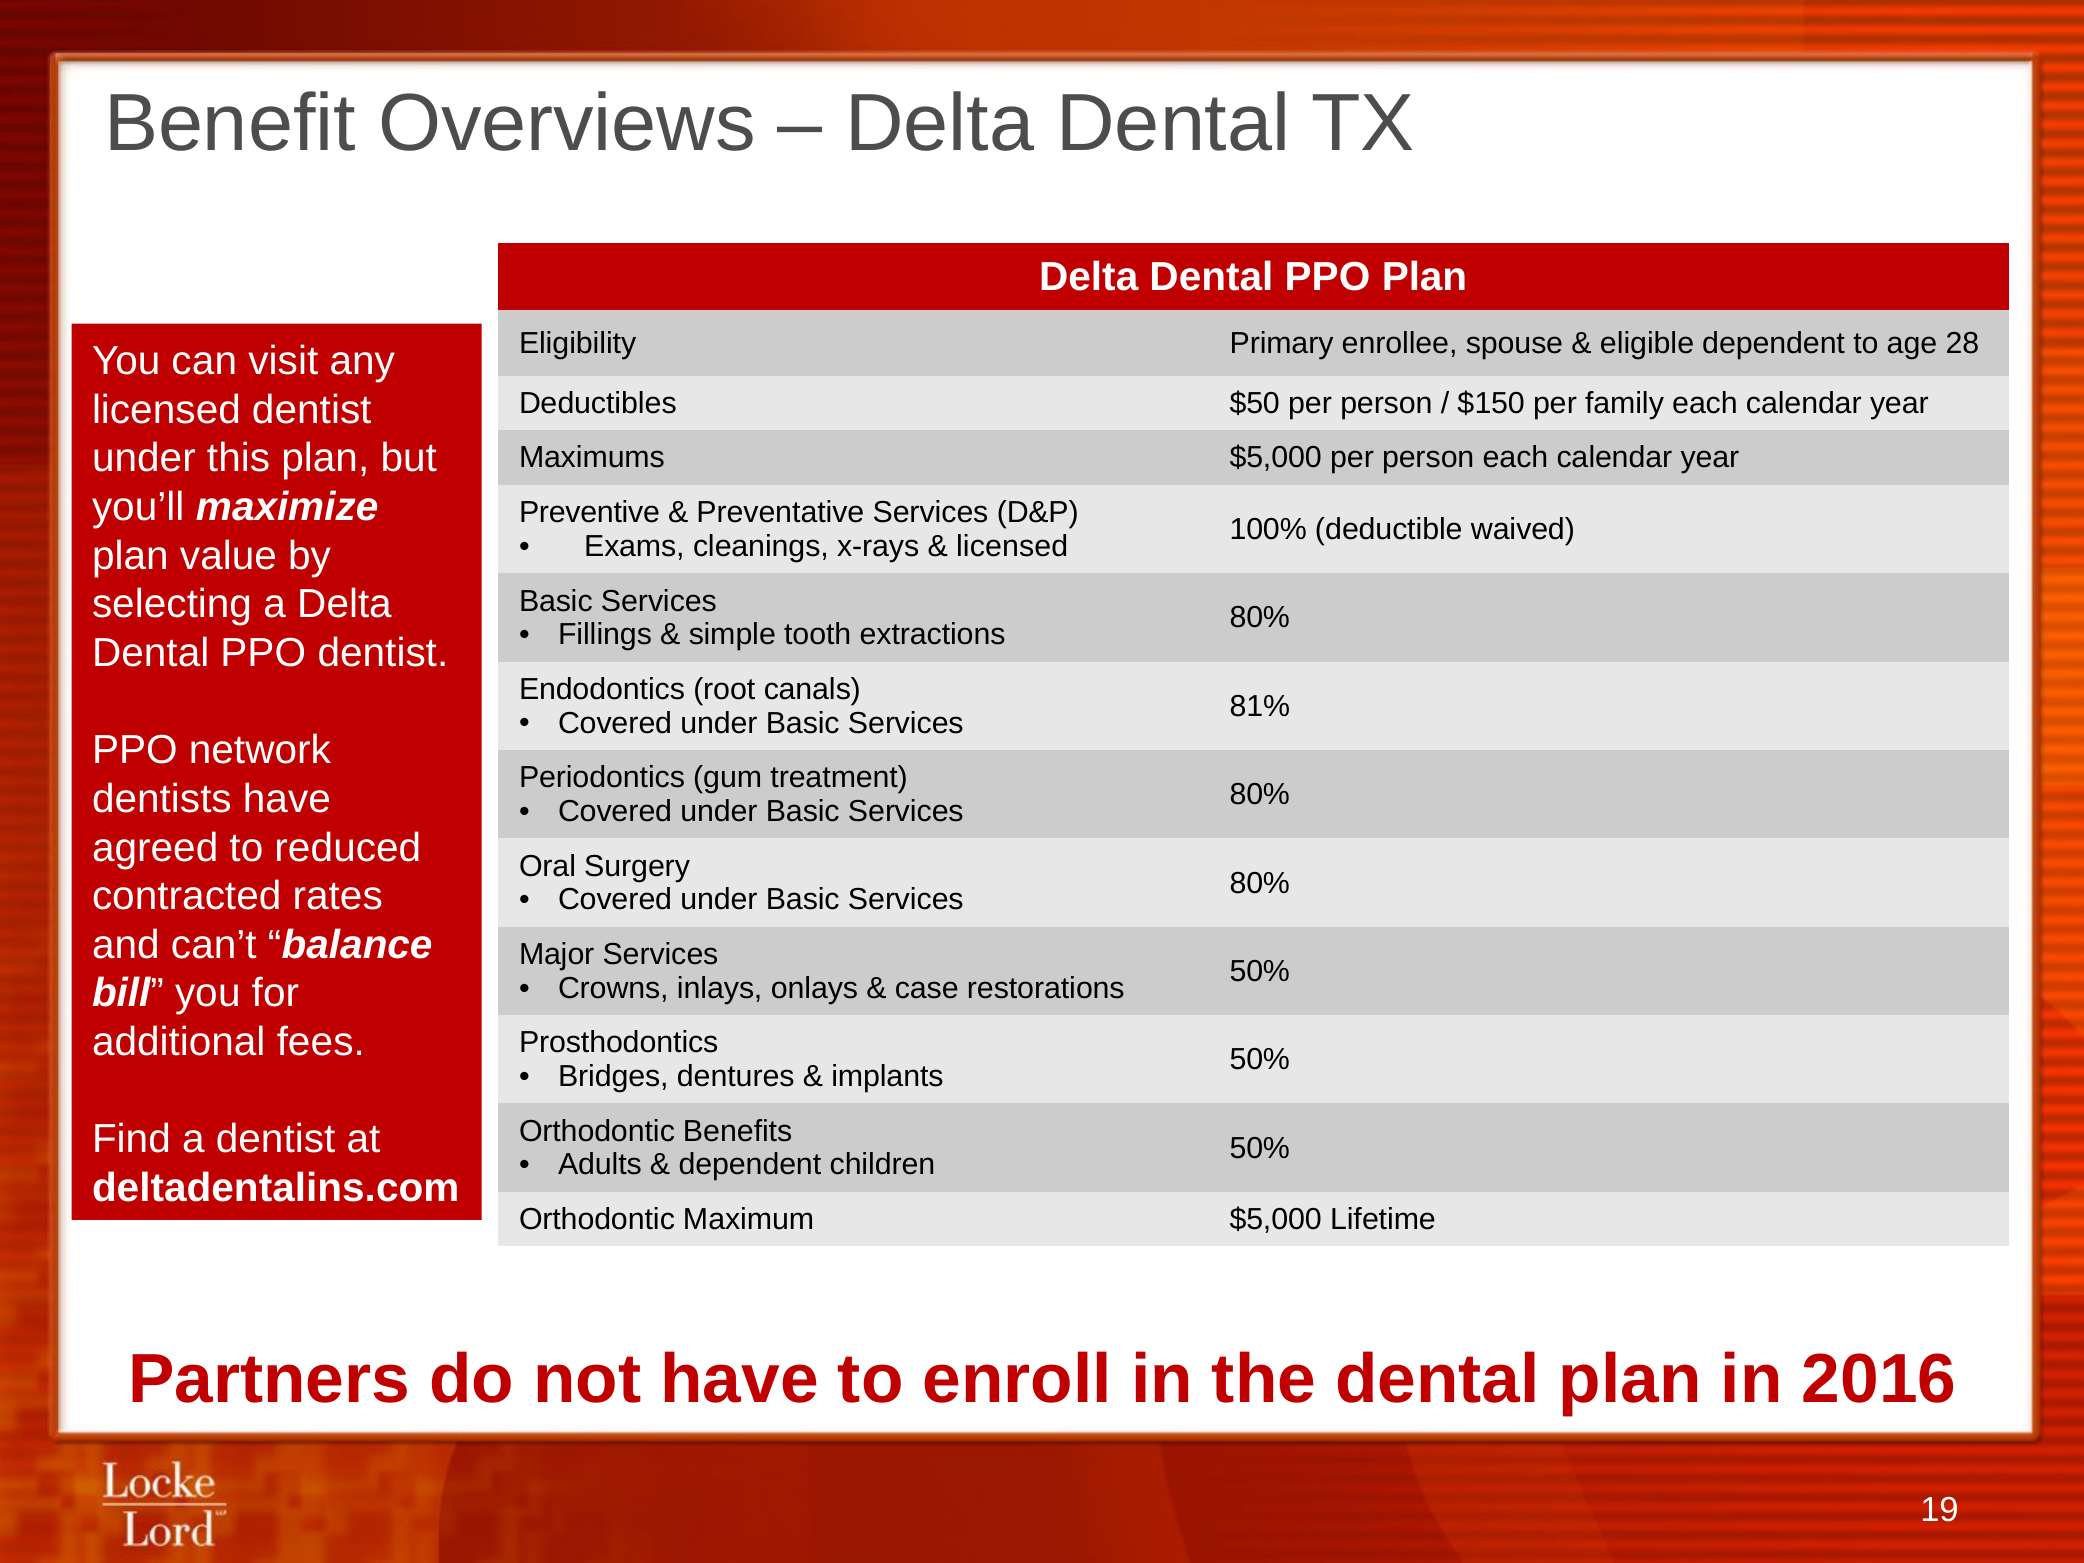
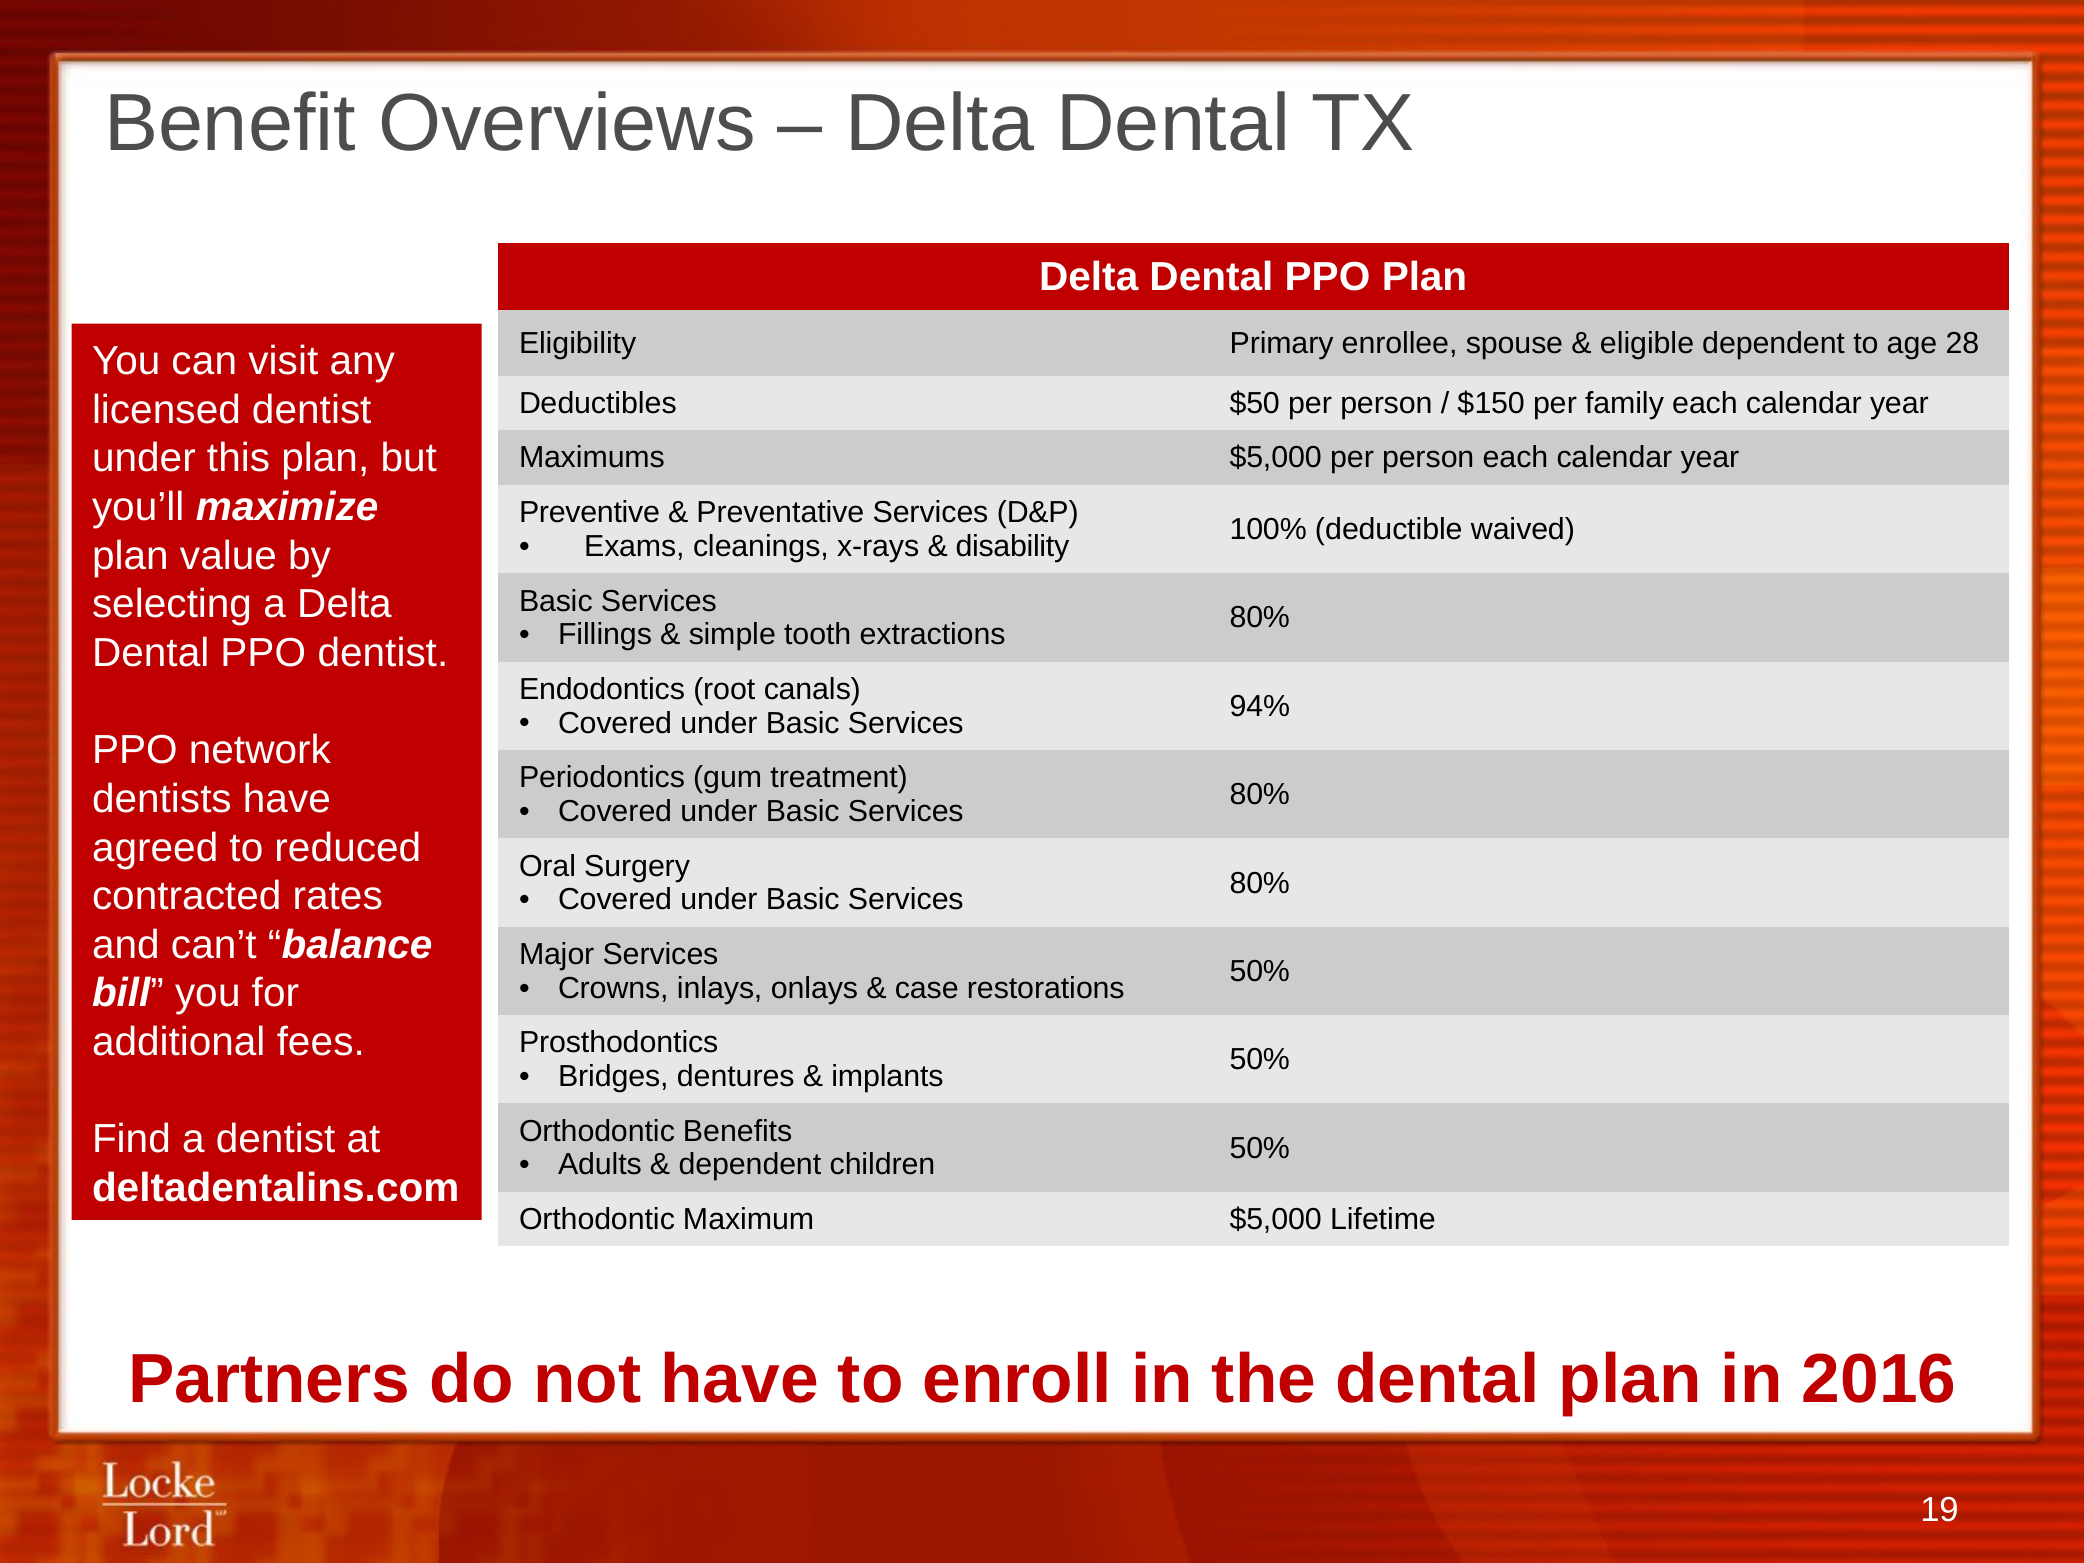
licensed at (1012, 546): licensed -> disability
81%: 81% -> 94%
